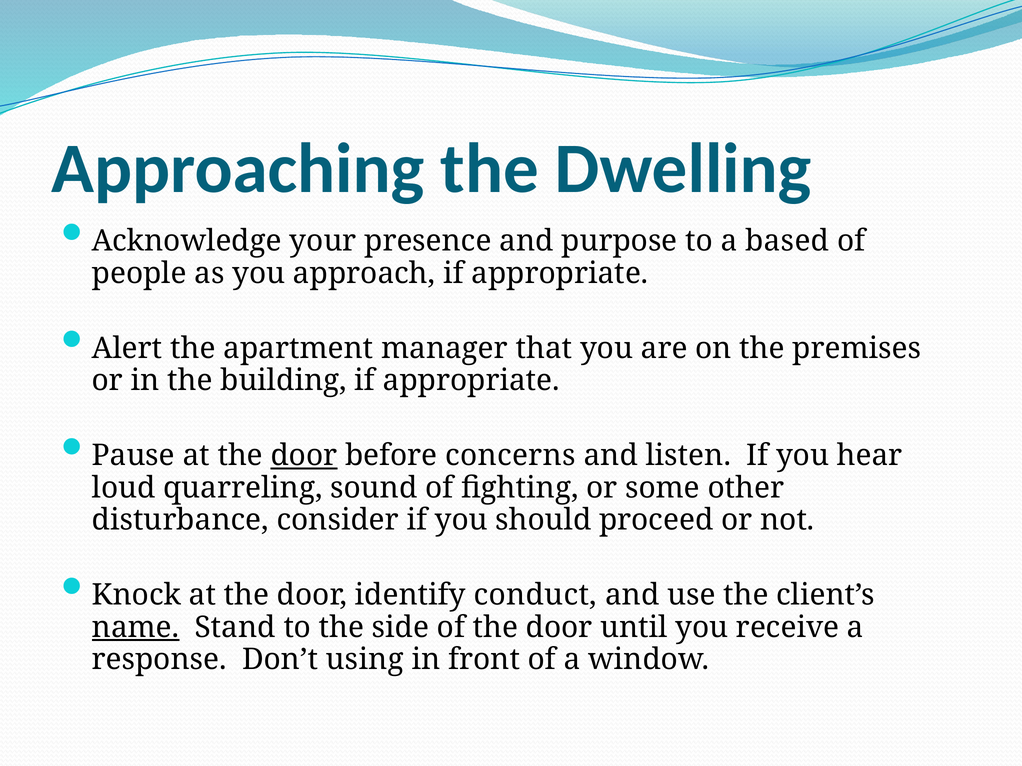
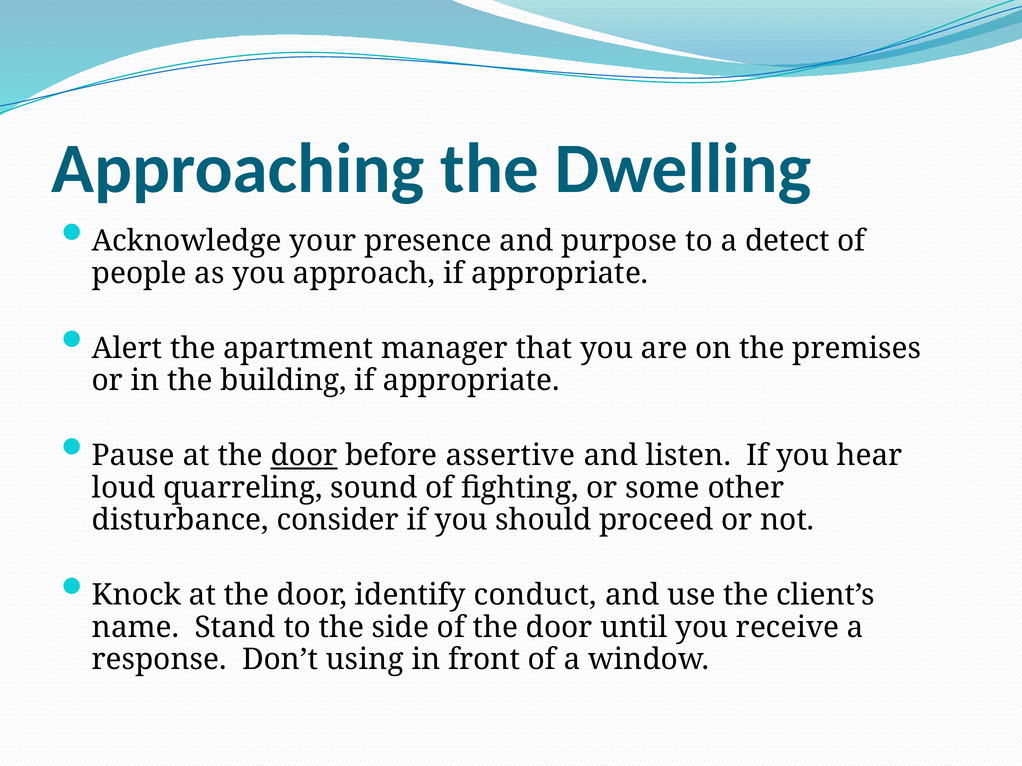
based: based -> detect
concerns: concerns -> assertive
name underline: present -> none
